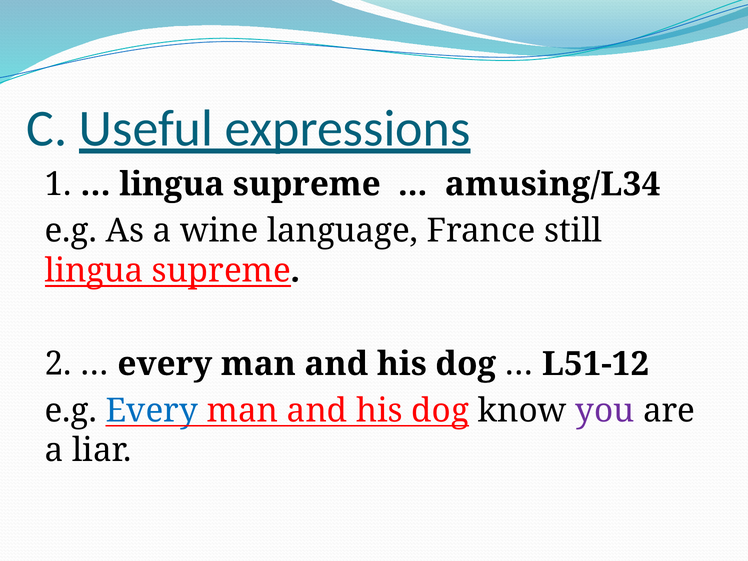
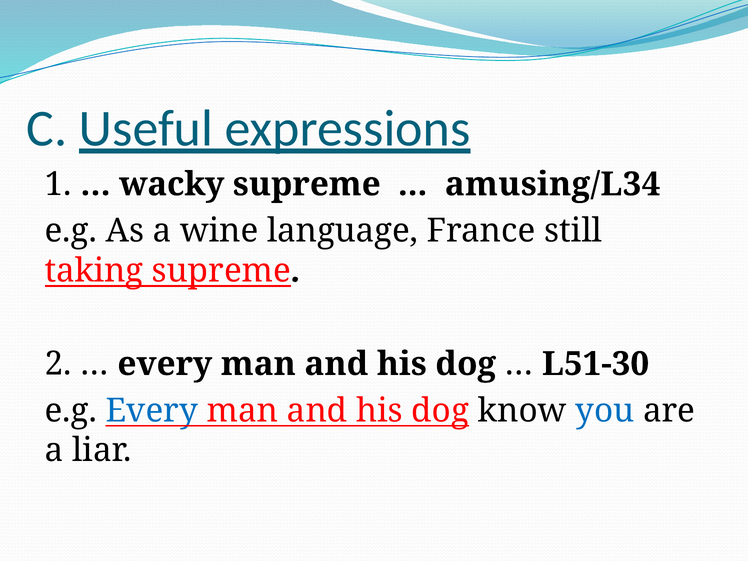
lingua at (172, 184): lingua -> wacky
lingua at (94, 271): lingua -> taking
L51-12: L51-12 -> L51-30
you colour: purple -> blue
